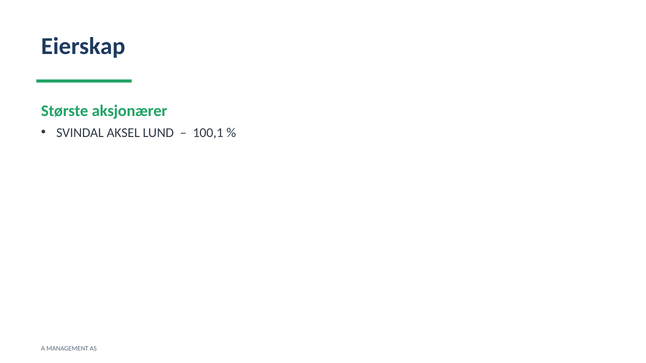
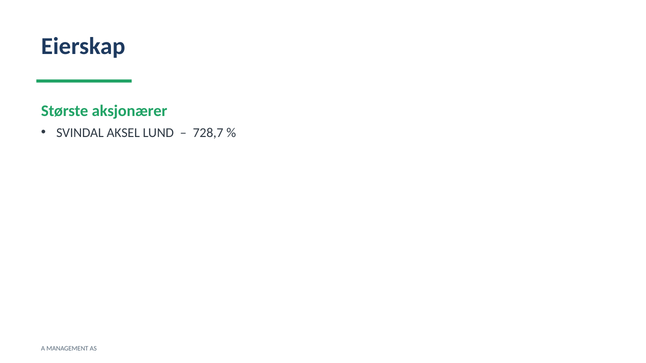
100,1: 100,1 -> 728,7
